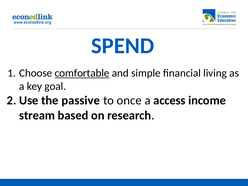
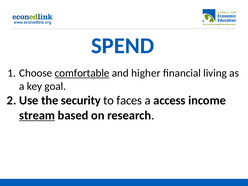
simple: simple -> higher
passive: passive -> security
once: once -> faces
stream underline: none -> present
